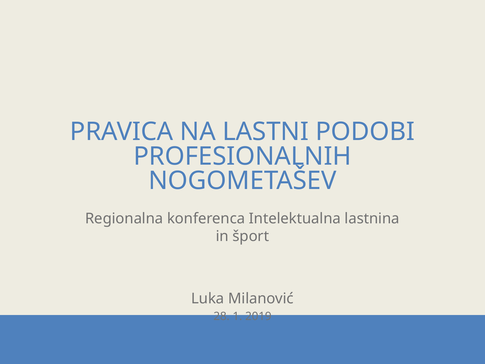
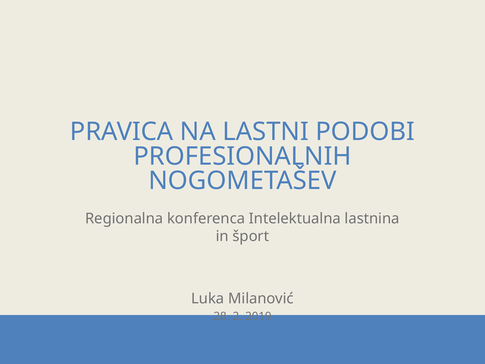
1: 1 -> 2
